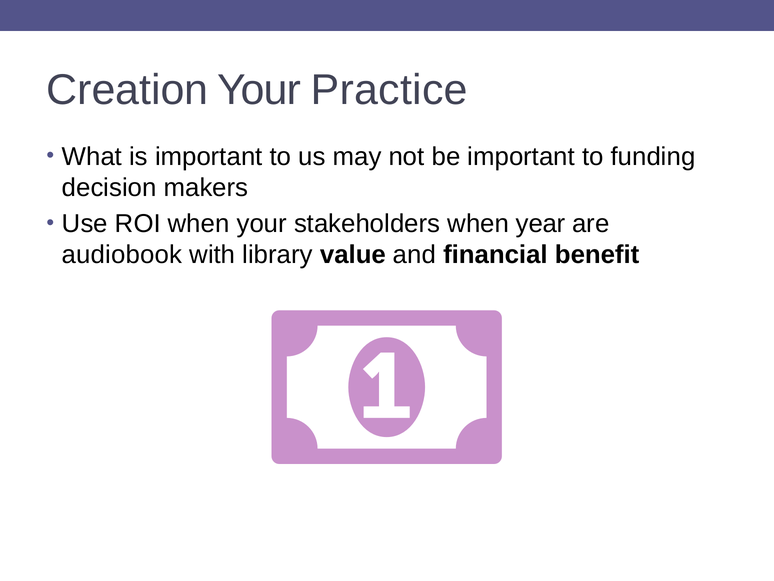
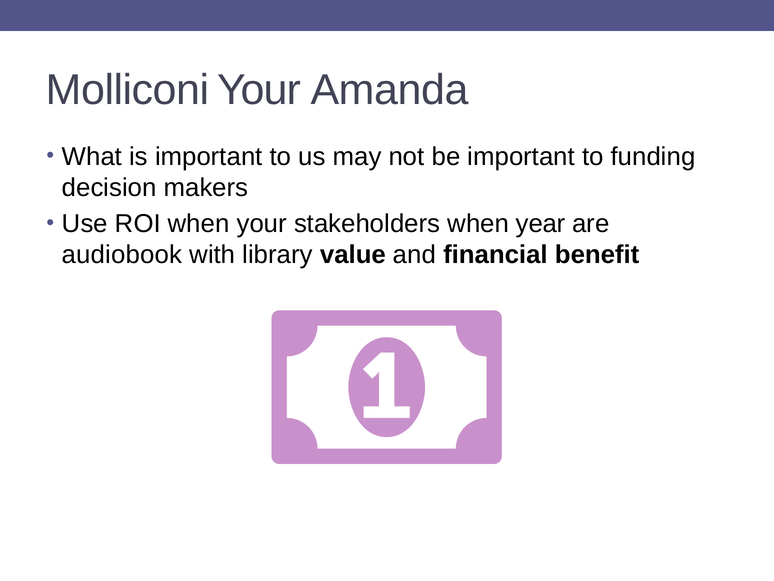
Creation: Creation -> Molliconi
Practice: Practice -> Amanda
